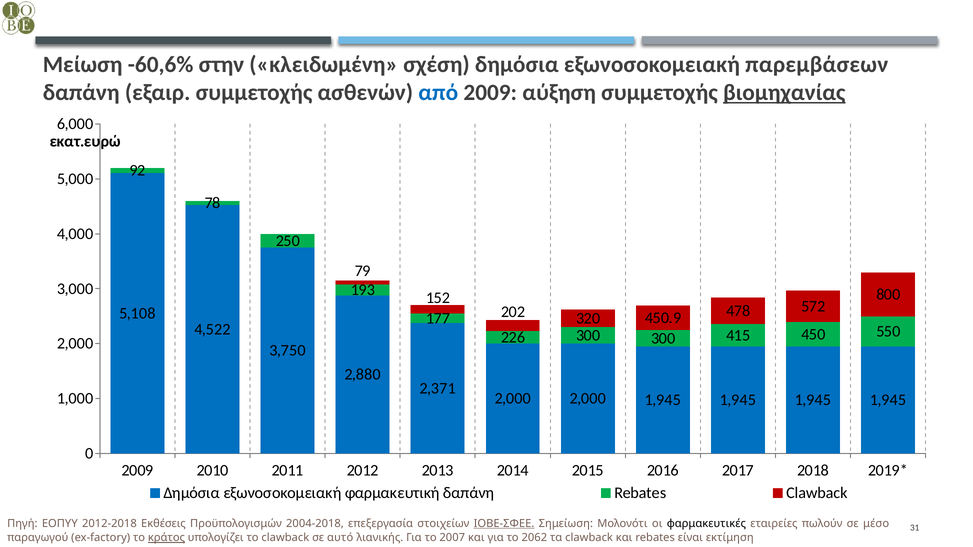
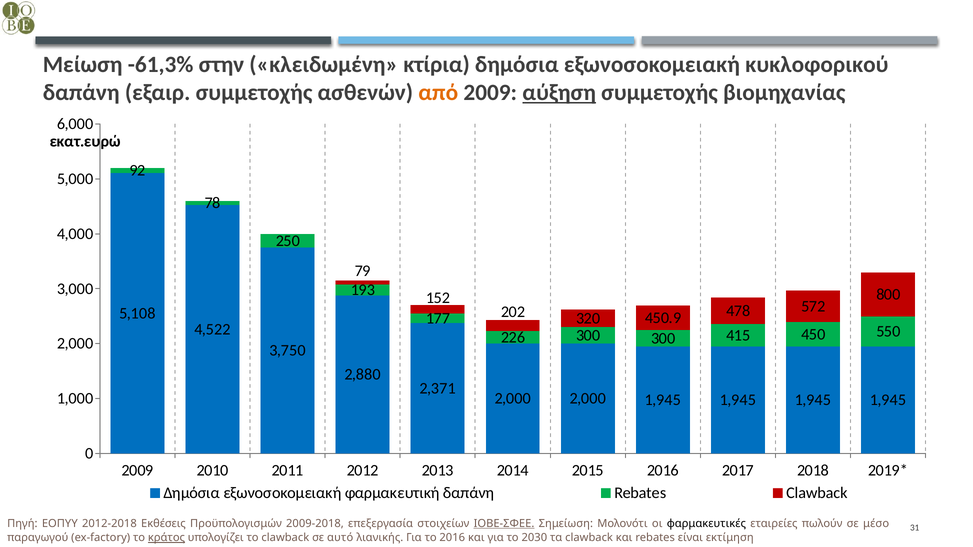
-60,6%: -60,6% -> -61,3%
σχέση: σχέση -> κτίρια
παρεμβάσεων: παρεμβάσεων -> κυκλοφορικού
από colour: blue -> orange
αύξηση underline: none -> present
βιομηχανίας underline: present -> none
2004-2018: 2004-2018 -> 2009-2018
το 2007: 2007 -> 2016
2062: 2062 -> 2030
